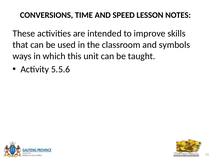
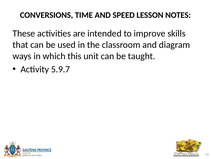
symbols: symbols -> diagram
5.5.6: 5.5.6 -> 5.9.7
